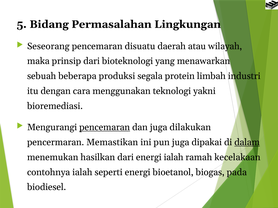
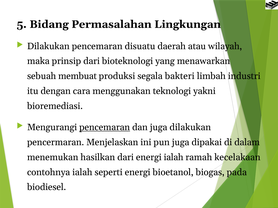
Seseorang at (48, 46): Seseorang -> Dilakukan
beberapa: beberapa -> membuat
protein: protein -> bakteri
Memastikan: Memastikan -> Menjelaskan
dalam underline: present -> none
